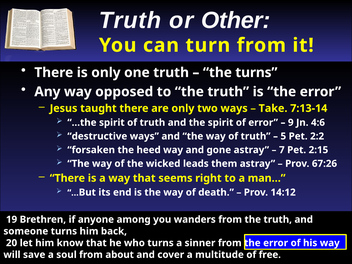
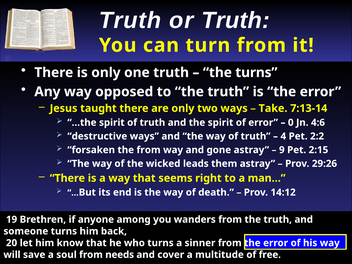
or Other: Other -> Truth
9: 9 -> 0
5: 5 -> 4
the heed: heed -> from
7: 7 -> 9
67:26: 67:26 -> 29:26
about: about -> needs
